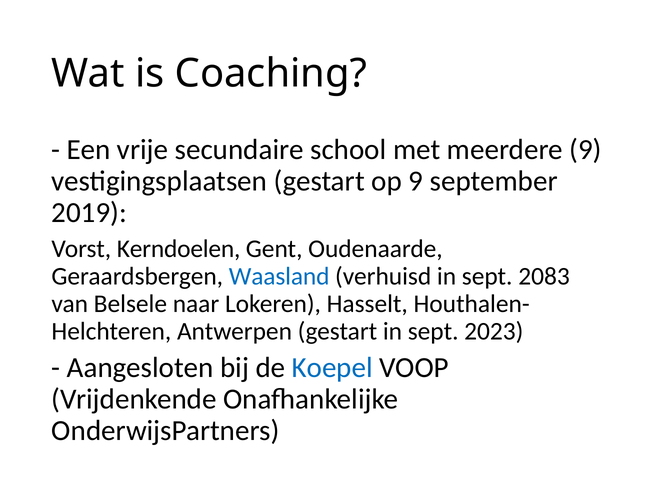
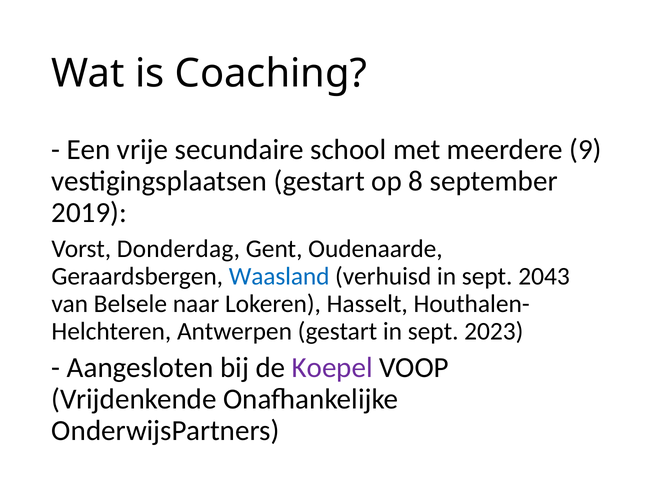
op 9: 9 -> 8
Kerndoelen: Kerndoelen -> Donderdag
2083: 2083 -> 2043
Koepel colour: blue -> purple
